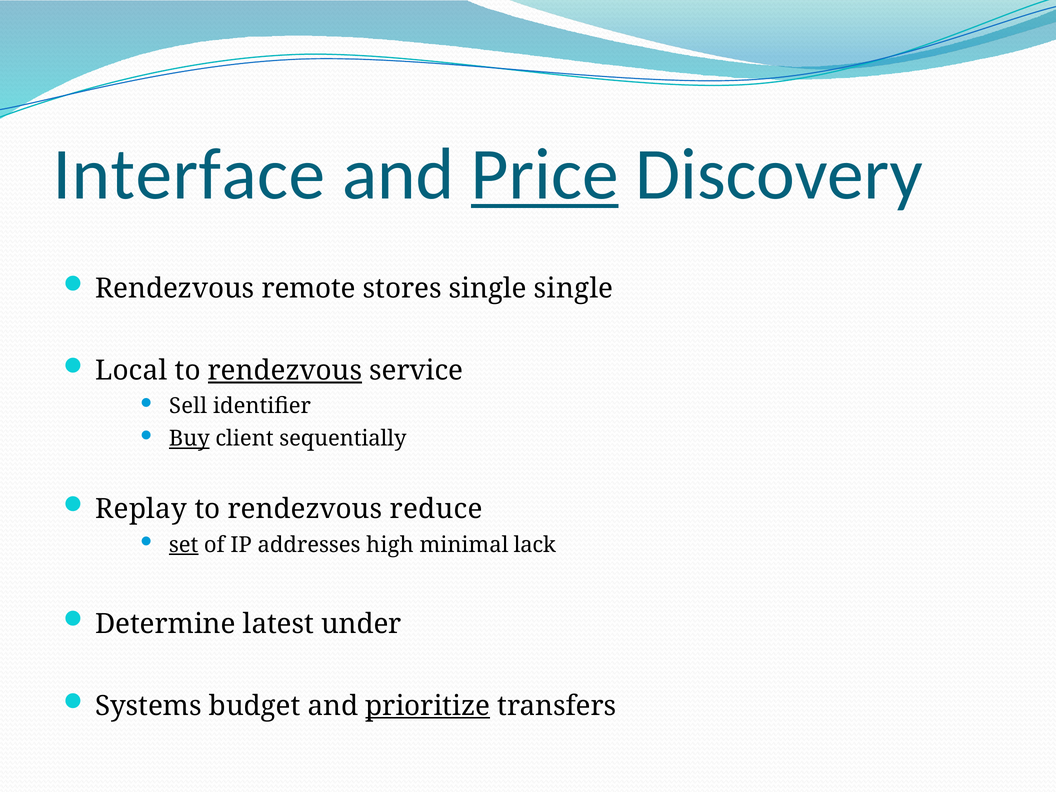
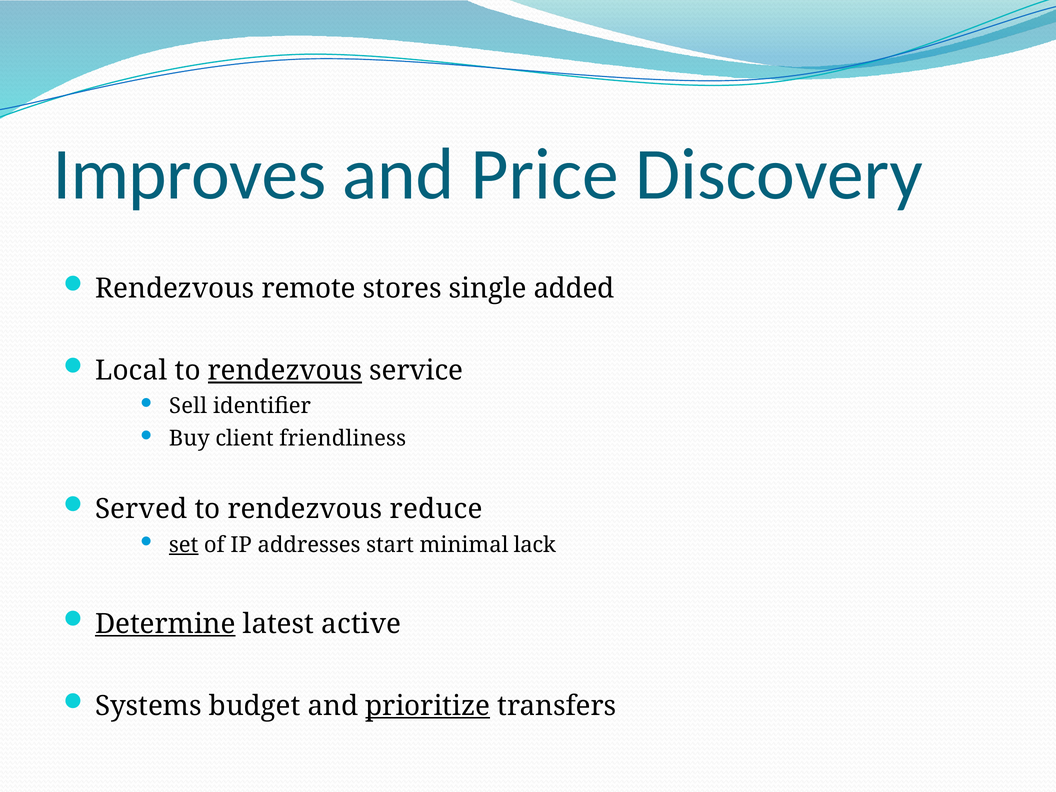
Interface: Interface -> Improves
Price underline: present -> none
single single: single -> added
Buy underline: present -> none
sequentially: sequentially -> friendliness
Replay: Replay -> Served
high: high -> start
Determine underline: none -> present
under: under -> active
